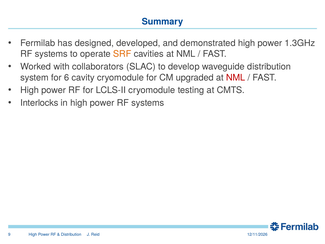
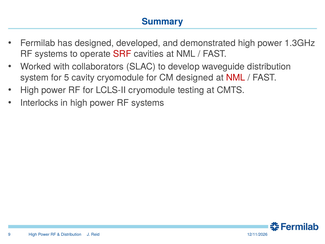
SRF colour: orange -> red
6: 6 -> 5
CM upgraded: upgraded -> designed
